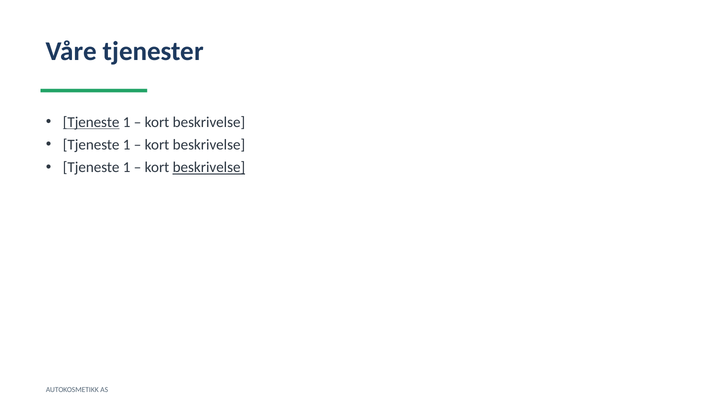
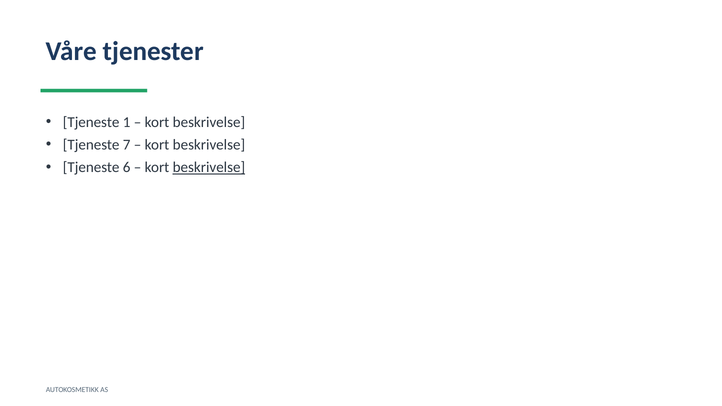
Tjeneste at (91, 122) underline: present -> none
1 at (127, 145): 1 -> 7
1 at (127, 167): 1 -> 6
